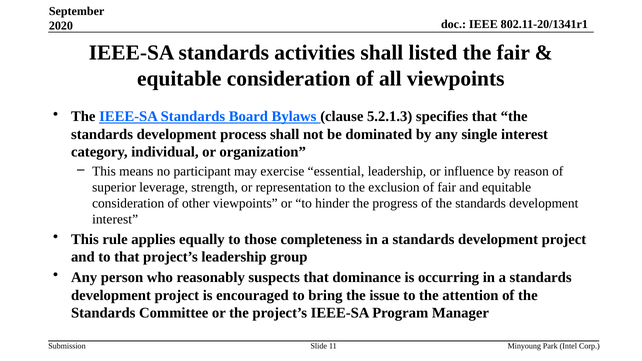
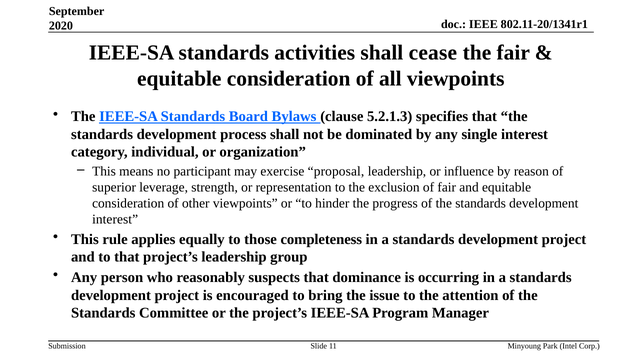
listed: listed -> cease
essential: essential -> proposal
